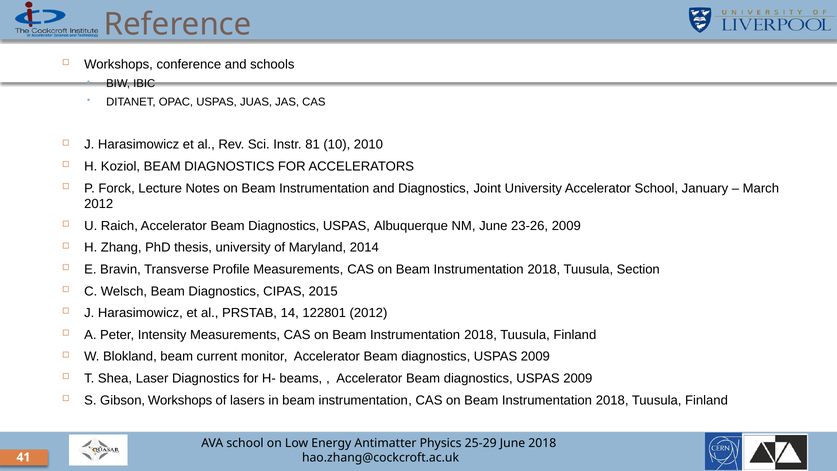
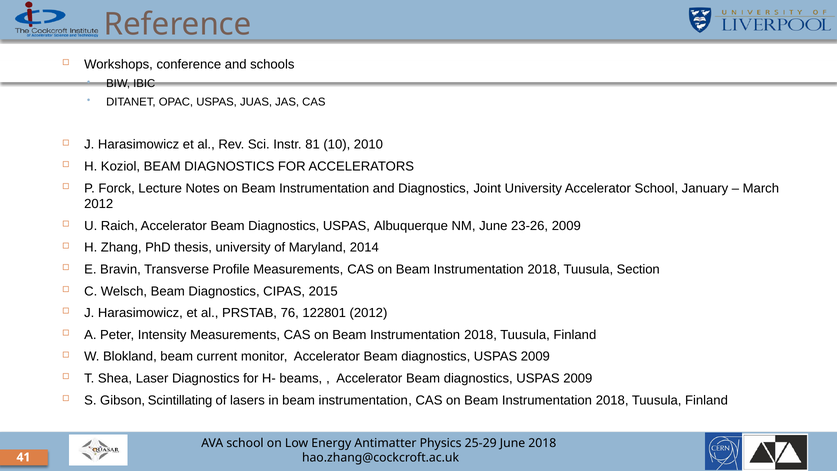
14: 14 -> 76
Gibson Workshops: Workshops -> Scintillating
